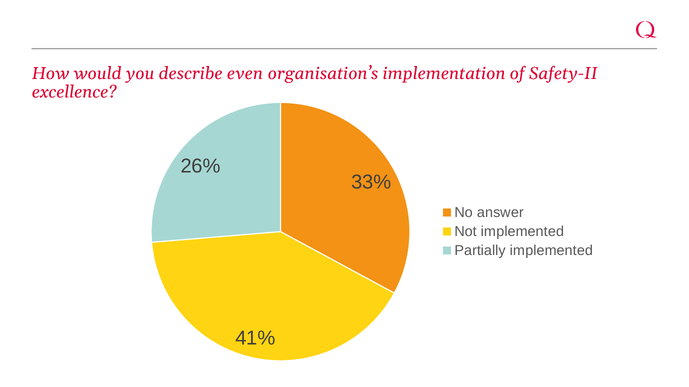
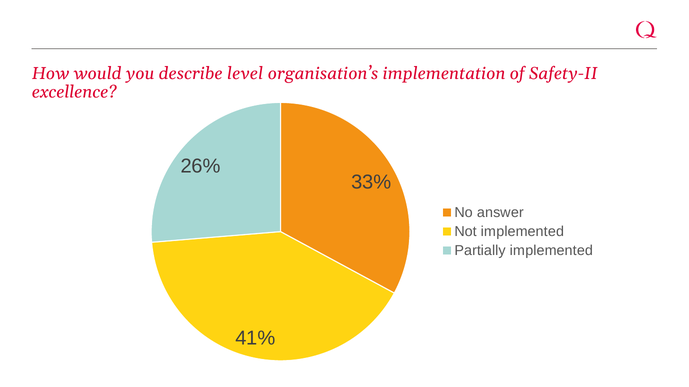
even: even -> level
